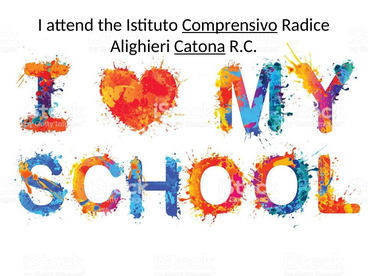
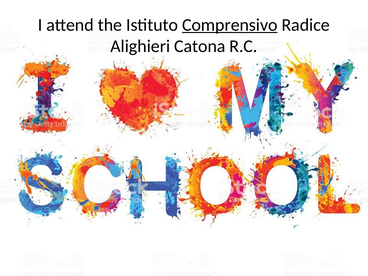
Catona underline: present -> none
